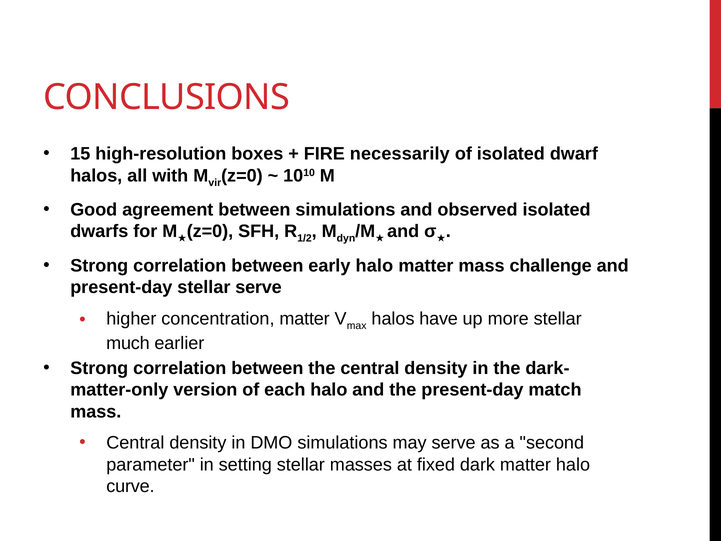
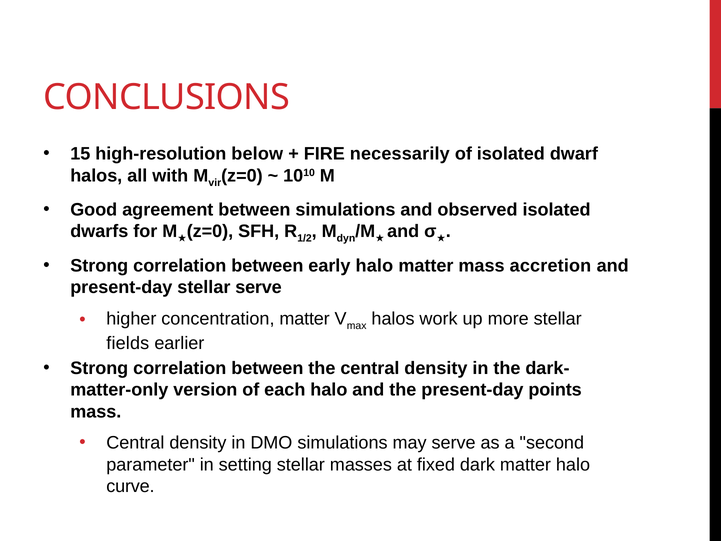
boxes: boxes -> below
challenge: challenge -> accretion
have: have -> work
much: much -> fields
match: match -> points
